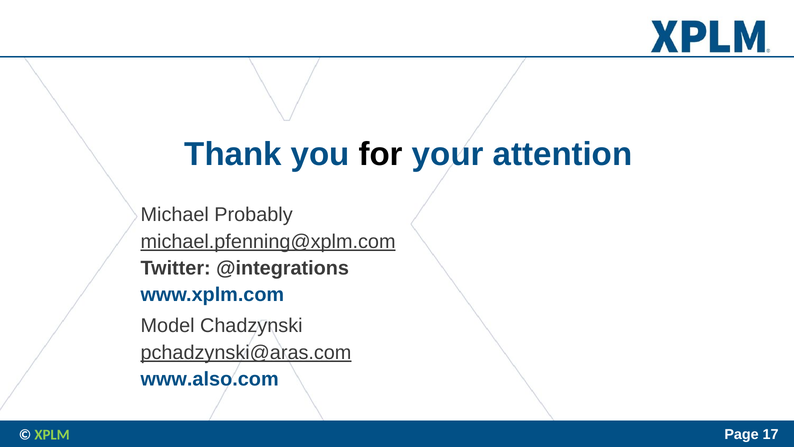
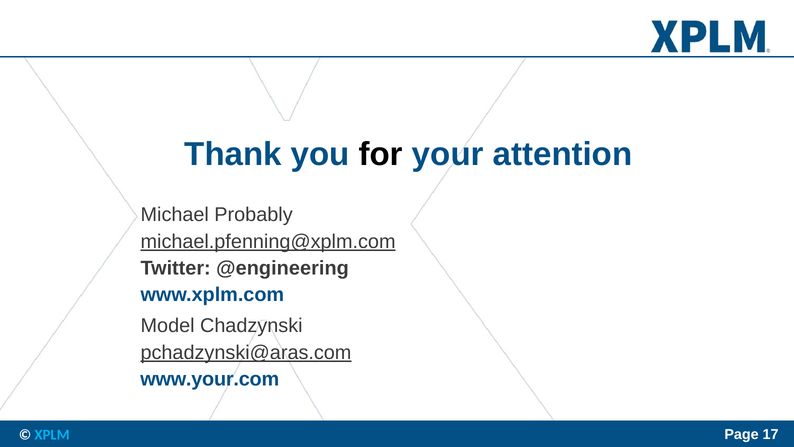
@integrations: @integrations -> @engineering
www.also.com: www.also.com -> www.your.com
XPLM colour: light green -> light blue
